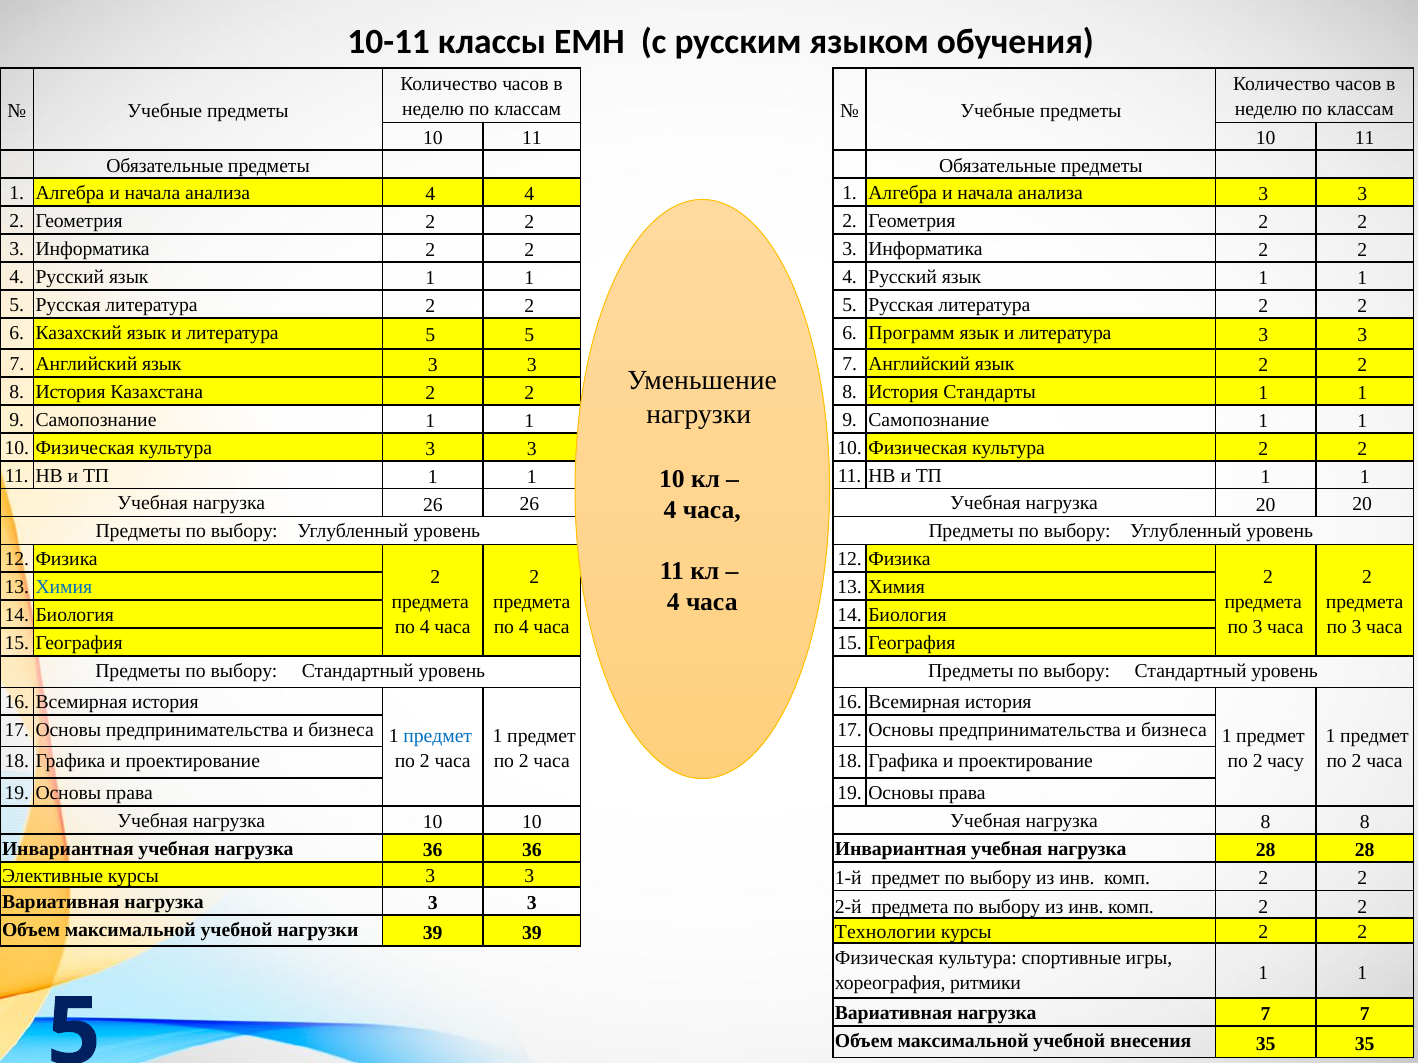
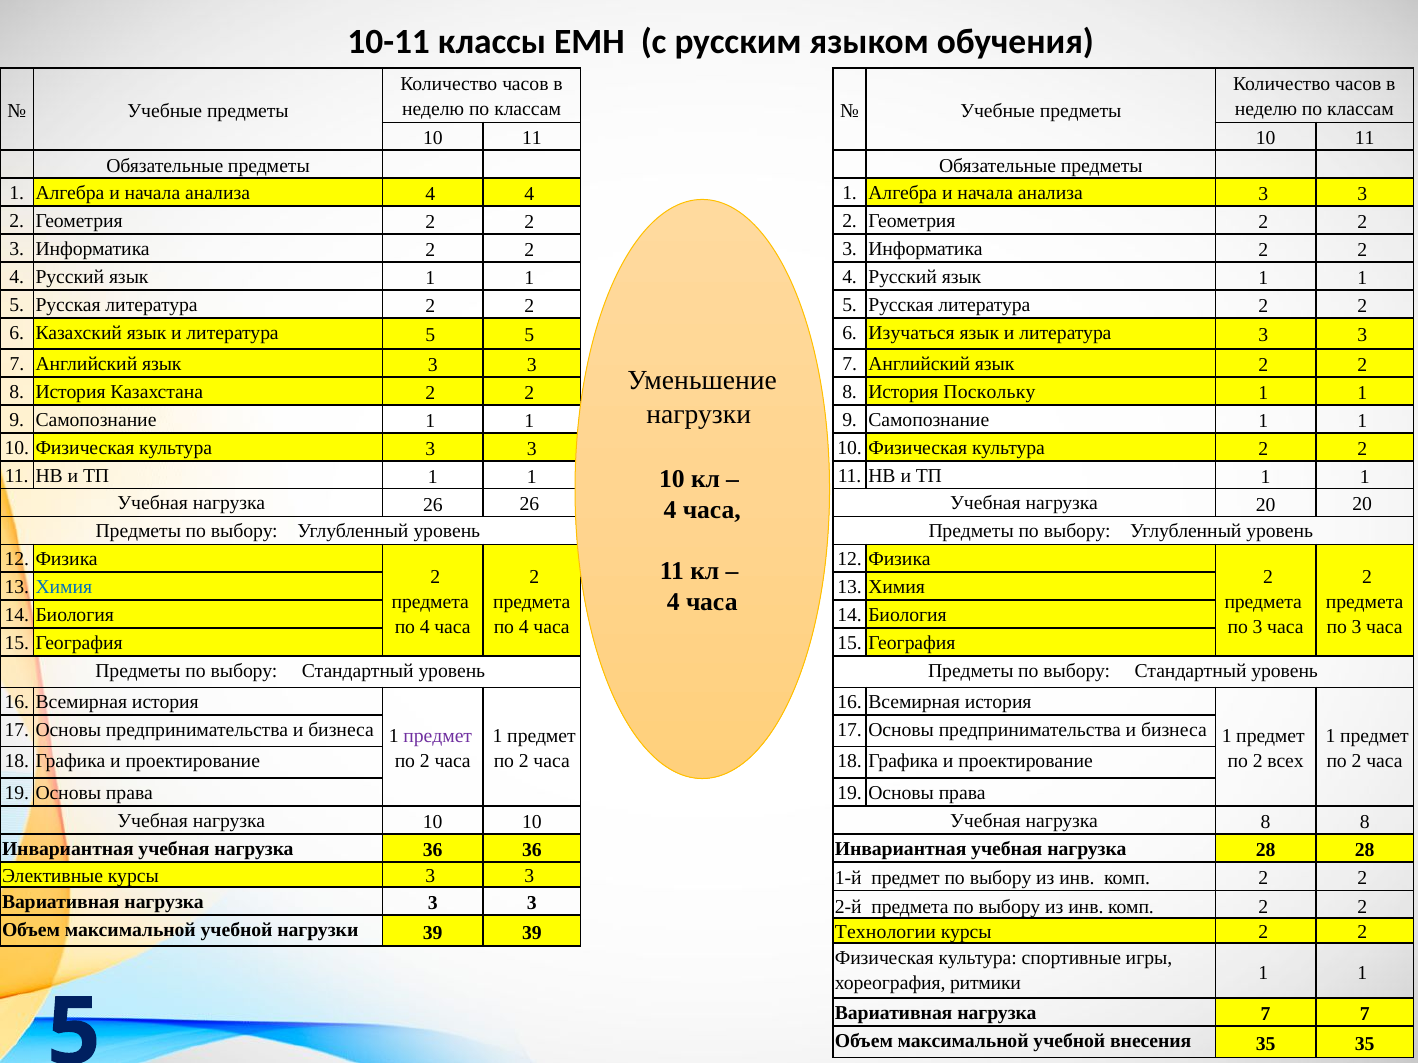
Программ: Программ -> Изучаться
Стандарты: Стандарты -> Поскольку
предмет at (438, 737) colour: blue -> purple
часу: часу -> всех
